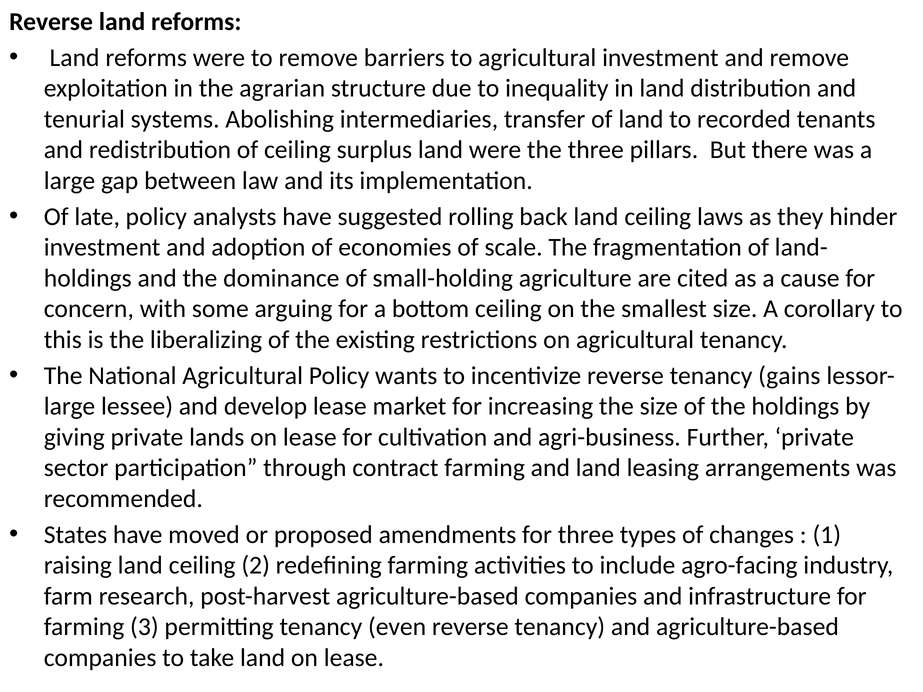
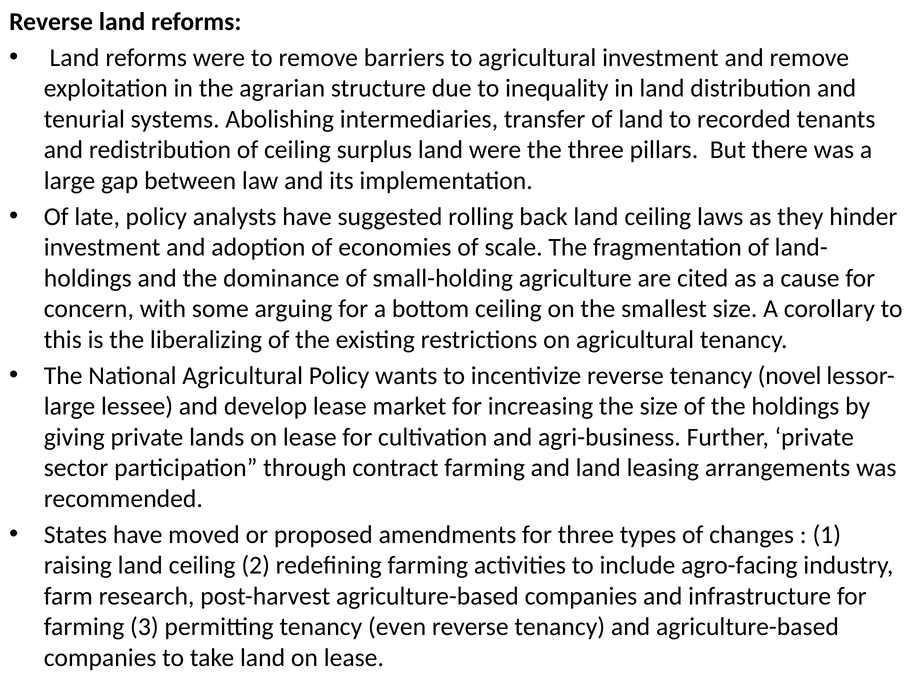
gains: gains -> novel
